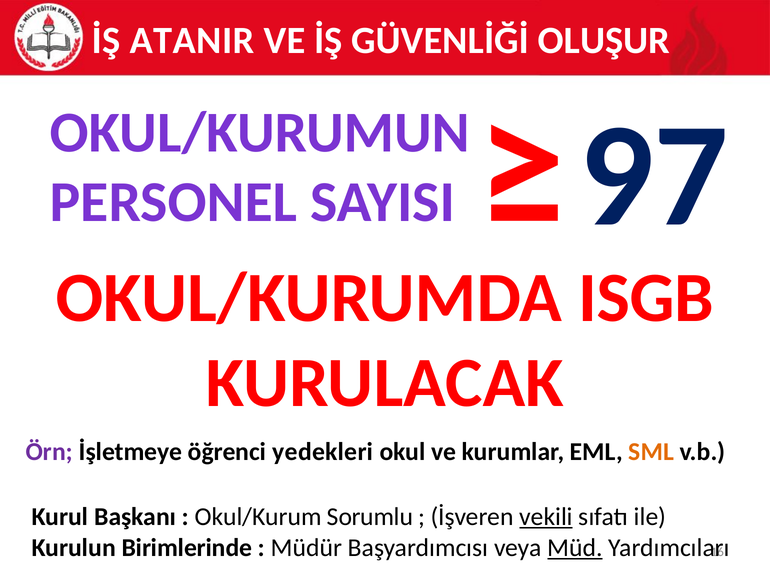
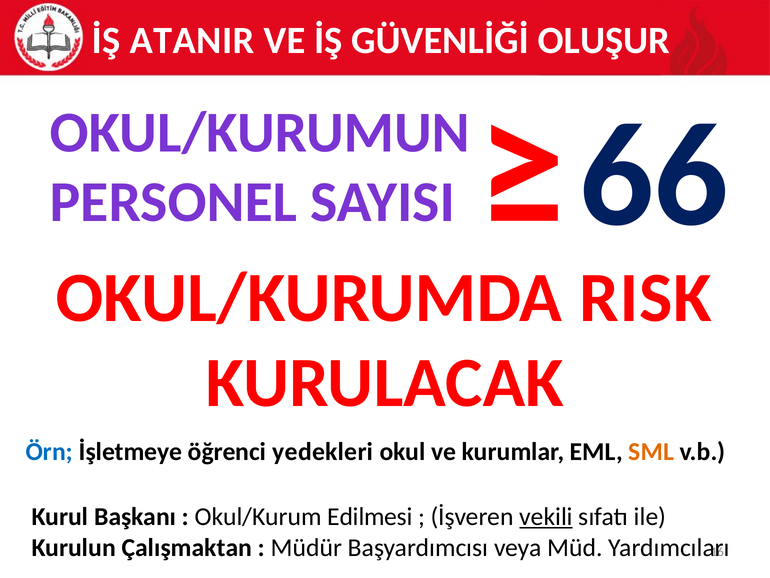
97: 97 -> 66
ISGB: ISGB -> RISK
Örn colour: purple -> blue
Sorumlu: Sorumlu -> Edilmesi
Birimlerinde: Birimlerinde -> Çalışmaktan
Müd underline: present -> none
